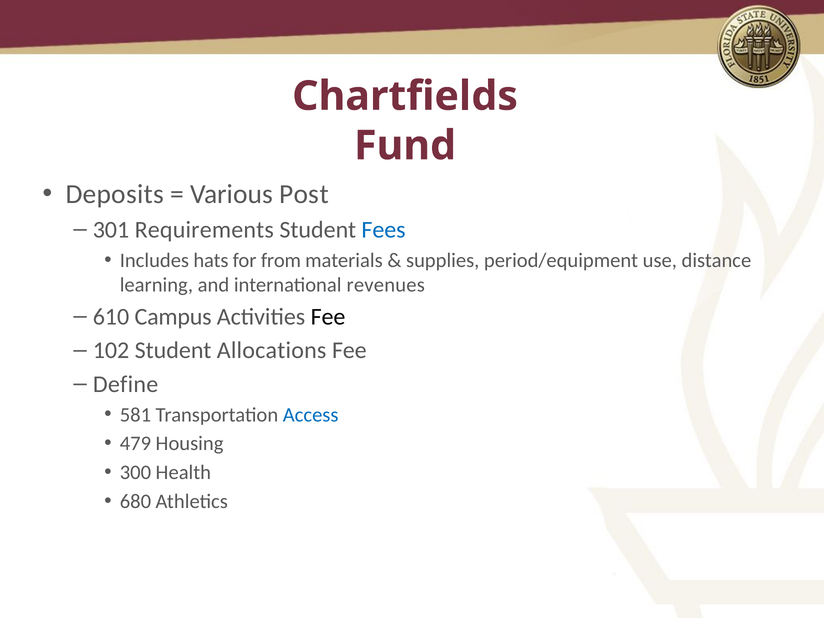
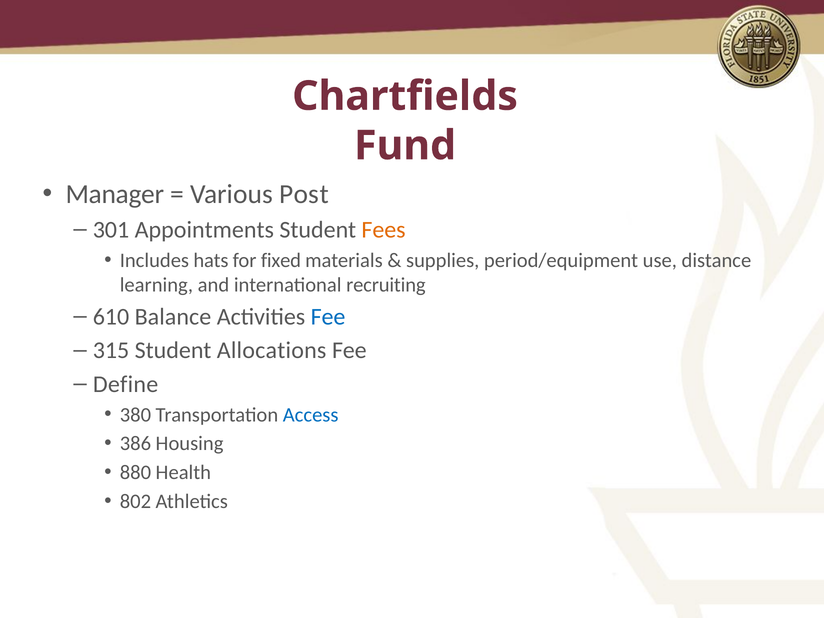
Deposits: Deposits -> Manager
Requirements: Requirements -> Appointments
Fees colour: blue -> orange
from: from -> fixed
revenues: revenues -> recruiting
Campus: Campus -> Balance
Fee at (328, 317) colour: black -> blue
102: 102 -> 315
581: 581 -> 380
479: 479 -> 386
300: 300 -> 880
680: 680 -> 802
